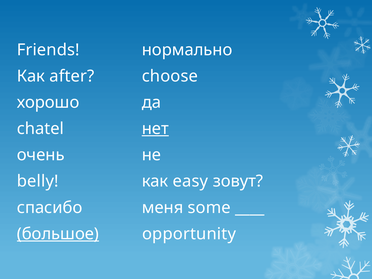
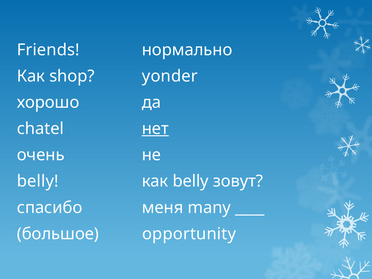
choose: choose -> yonder
after: after -> shop
как easy: easy -> belly
some: some -> many
большое underline: present -> none
